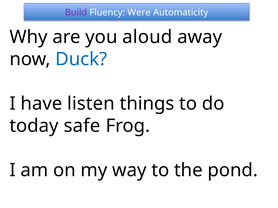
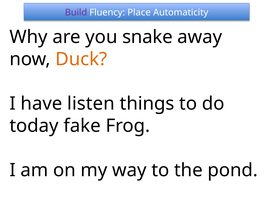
Were: Were -> Place
aloud: aloud -> snake
Duck colour: blue -> orange
safe: safe -> fake
